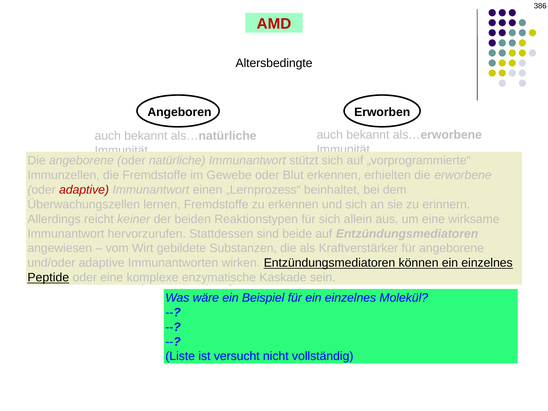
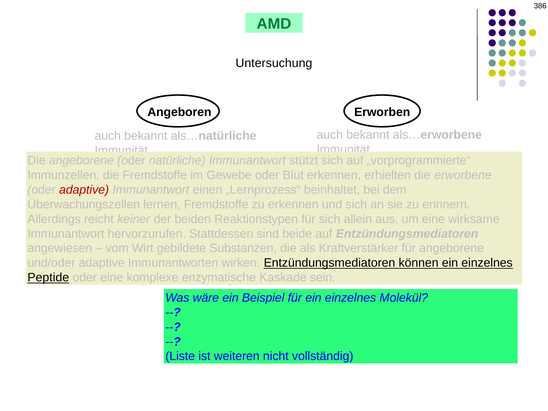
AMD colour: red -> green
Altersbedingte: Altersbedingte -> Untersuchung
versucht: versucht -> weiteren
